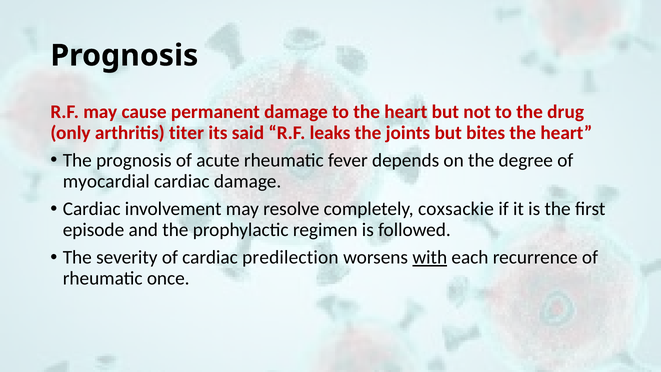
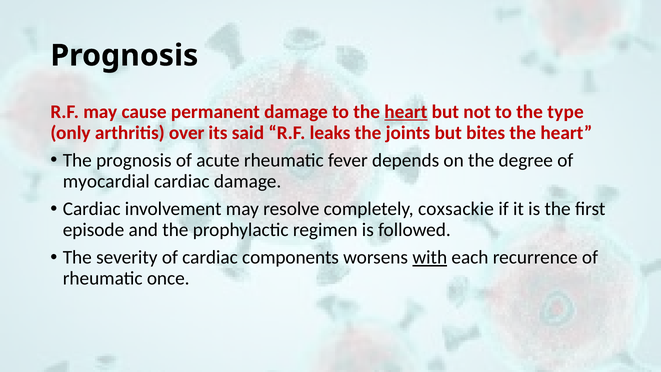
heart at (406, 112) underline: none -> present
drug: drug -> type
titer: titer -> over
predilection: predilection -> components
